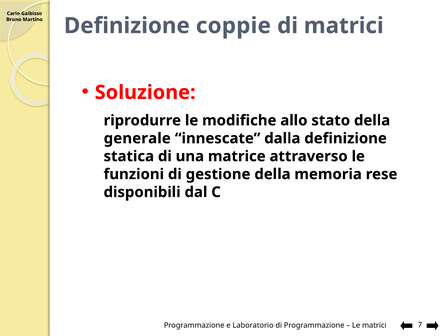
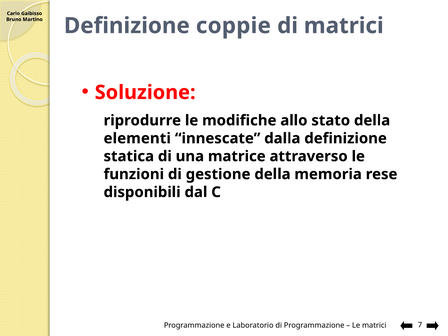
generale: generale -> elementi
